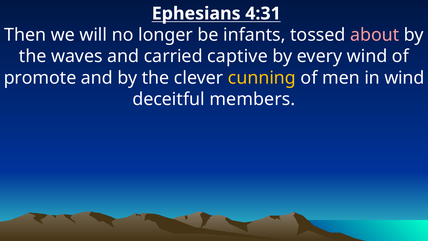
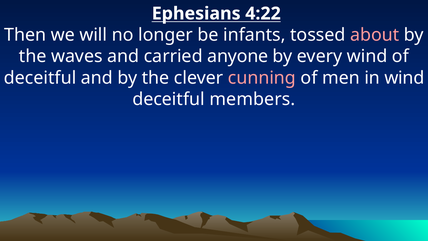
4:31: 4:31 -> 4:22
captive: captive -> anyone
promote at (40, 78): promote -> deceitful
cunning colour: yellow -> pink
